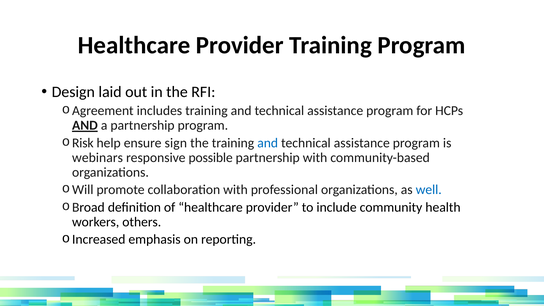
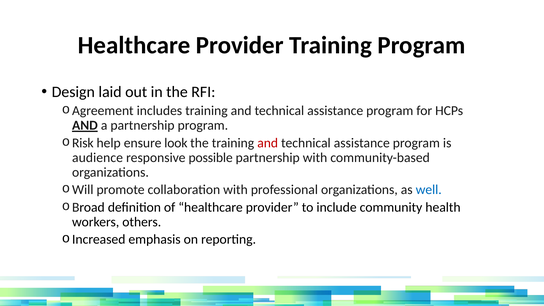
sign: sign -> look
and at (268, 143) colour: blue -> red
webinars: webinars -> audience
